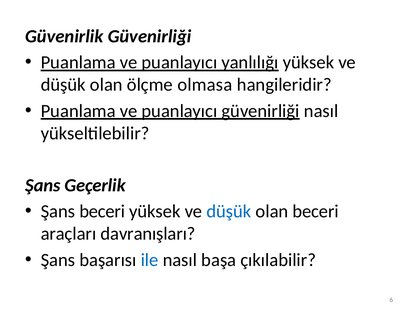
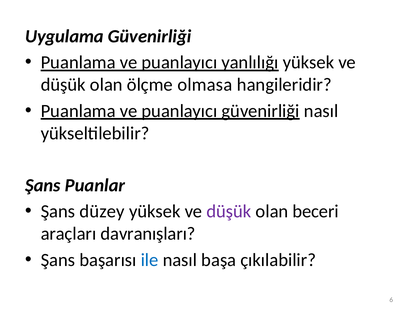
Güvenirlik: Güvenirlik -> Uygulama
Geçerlik: Geçerlik -> Puanlar
Şans beceri: beceri -> düzey
düşük at (229, 211) colour: blue -> purple
